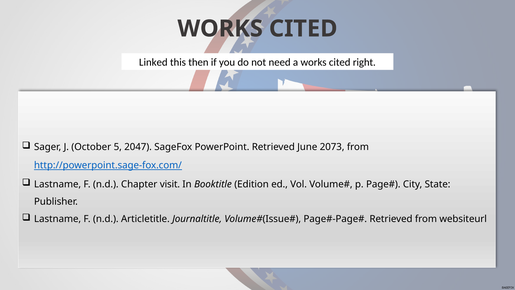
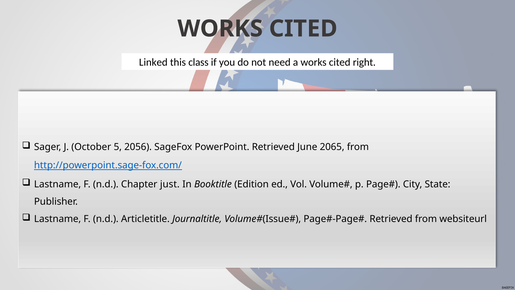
then: then -> class
2047: 2047 -> 2056
2073: 2073 -> 2065
visit: visit -> just
